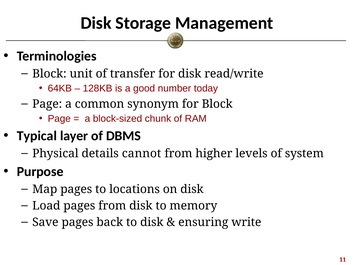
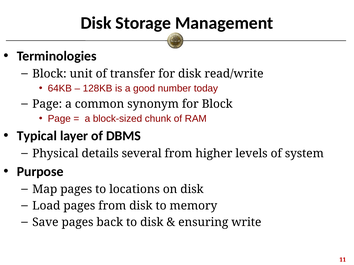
cannot: cannot -> several
